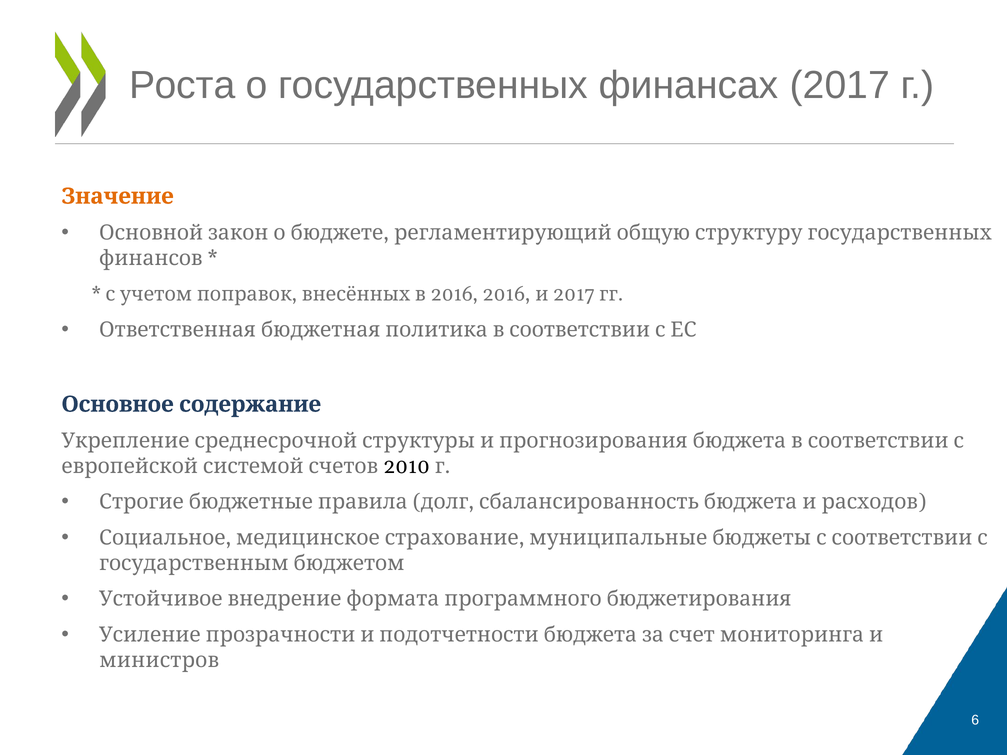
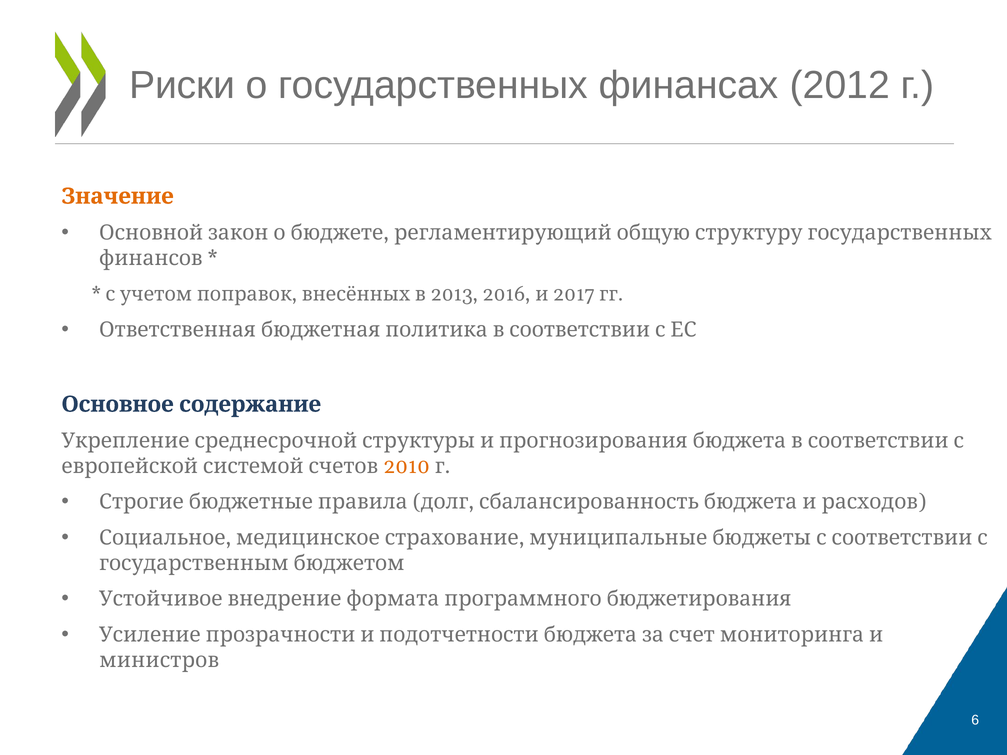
Роста: Роста -> Риски
2017: 2017 -> 2012
2016 at (454, 295): 2016 -> 2013
2010 colour: black -> orange
